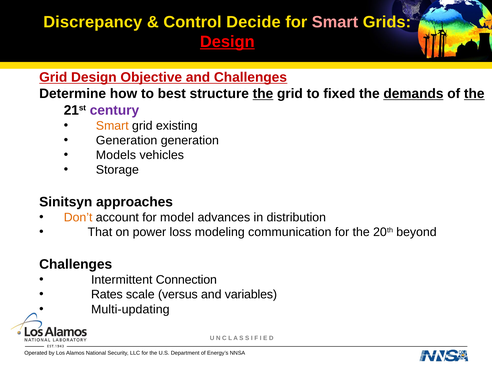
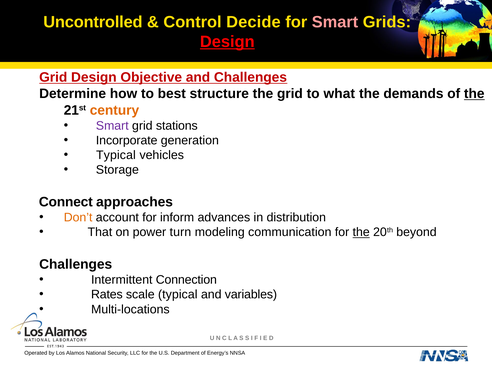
Discrepancy: Discrepancy -> Uncontrolled
the at (263, 94) underline: present -> none
fixed: fixed -> what
demands underline: present -> none
century colour: purple -> orange
Smart at (112, 126) colour: orange -> purple
existing: existing -> stations
Generation at (127, 140): Generation -> Incorporate
Models at (116, 155): Models -> Typical
Sinitsyn: Sinitsyn -> Connect
model: model -> inform
loss: loss -> turn
the at (361, 232) underline: none -> present
scale versus: versus -> typical
Multi-updating: Multi-updating -> Multi-locations
